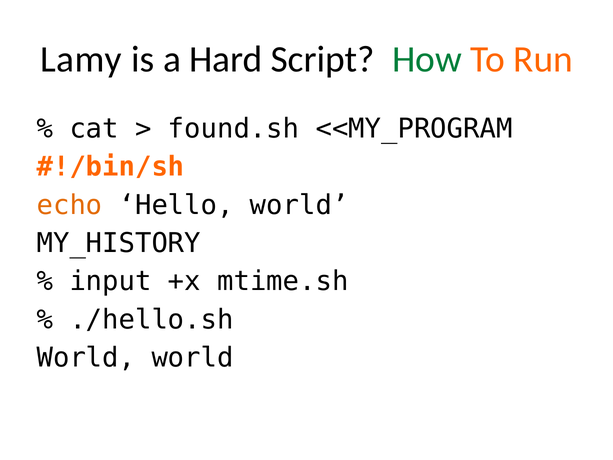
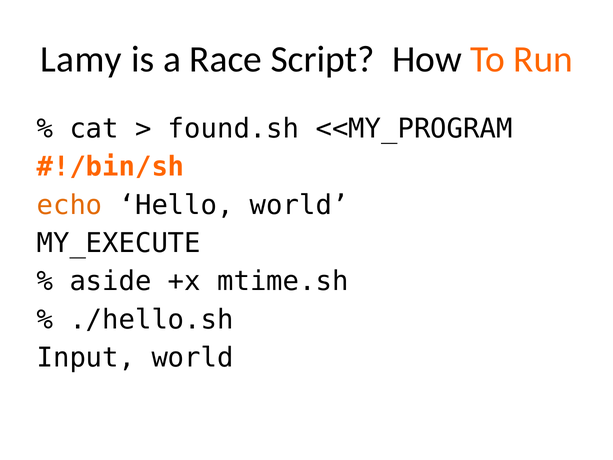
Hard: Hard -> Race
How colour: green -> black
MY_HISTORY: MY_HISTORY -> MY_EXECUTE
input: input -> aside
World at (86, 358): World -> Input
